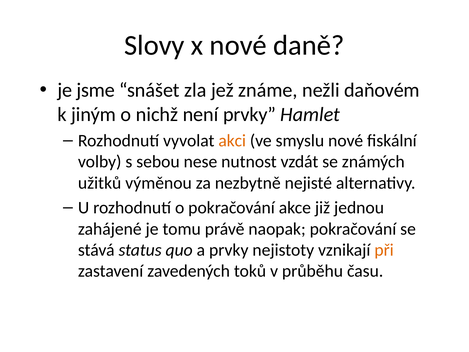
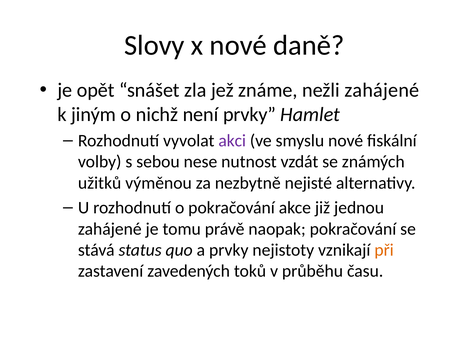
jsme: jsme -> opět
nežli daňovém: daňovém -> zahájené
akci colour: orange -> purple
